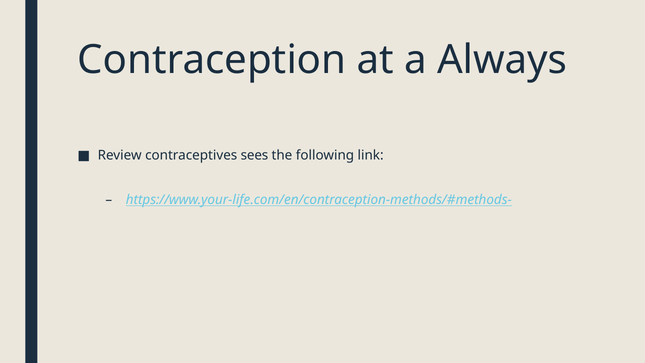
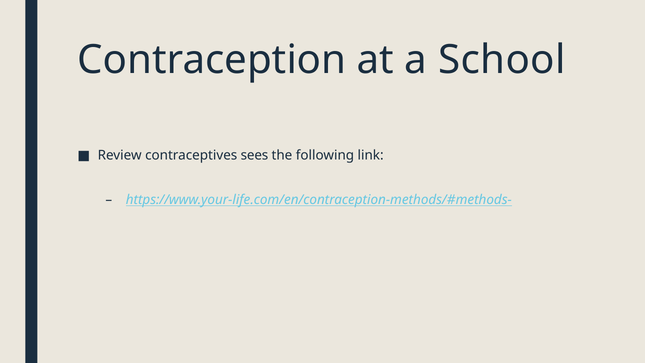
Always: Always -> School
